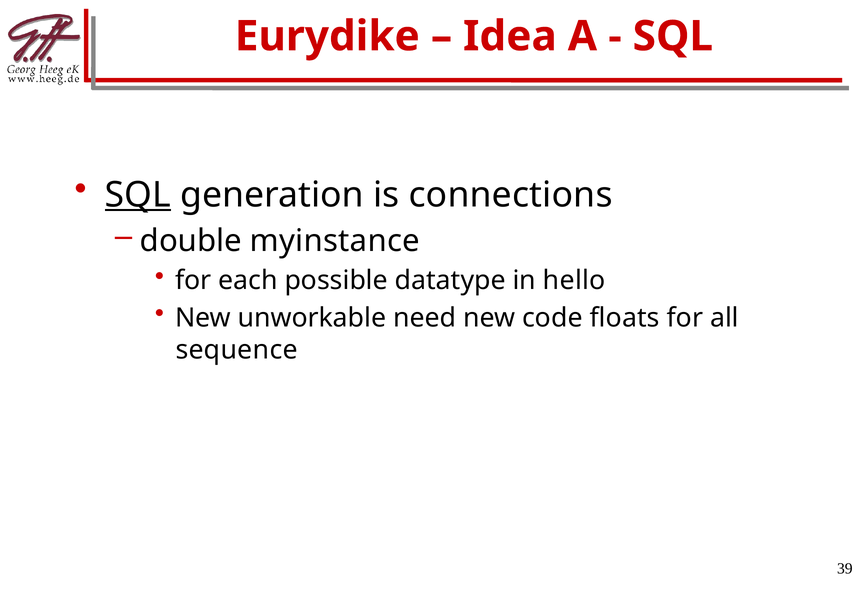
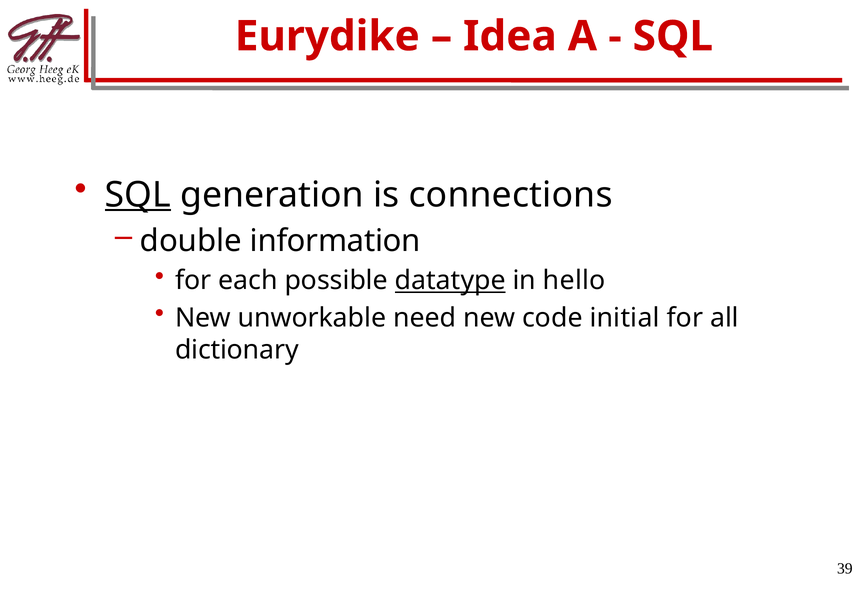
myinstance: myinstance -> information
datatype underline: none -> present
floats: floats -> initial
sequence: sequence -> dictionary
